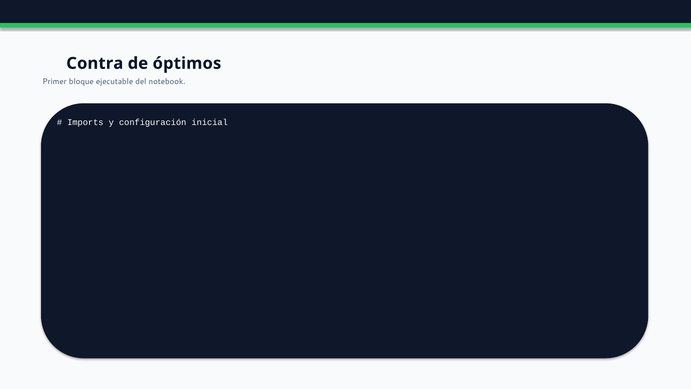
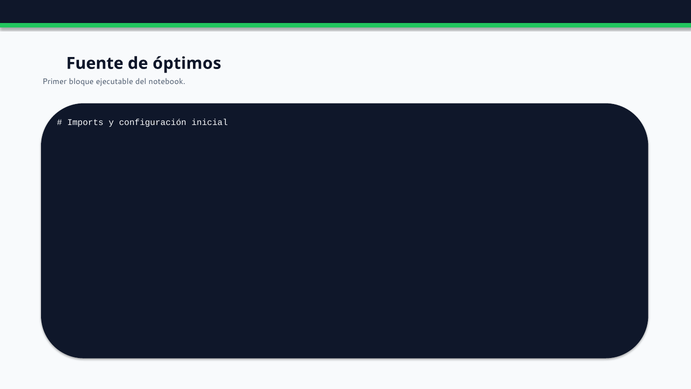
Contra: Contra -> Fuente
